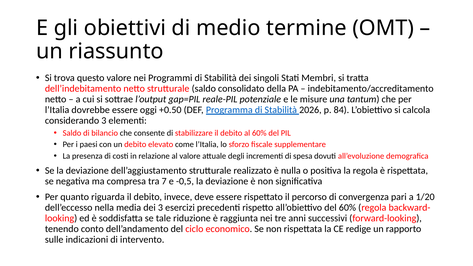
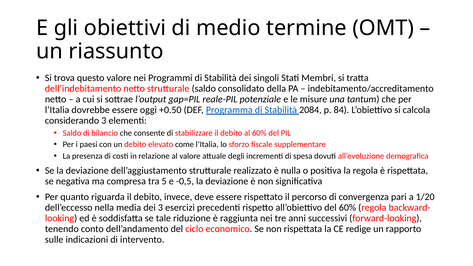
2026: 2026 -> 2084
7: 7 -> 5
